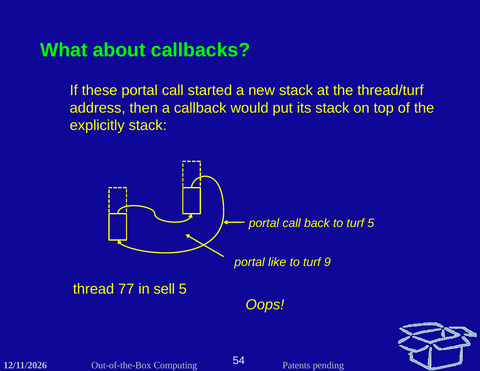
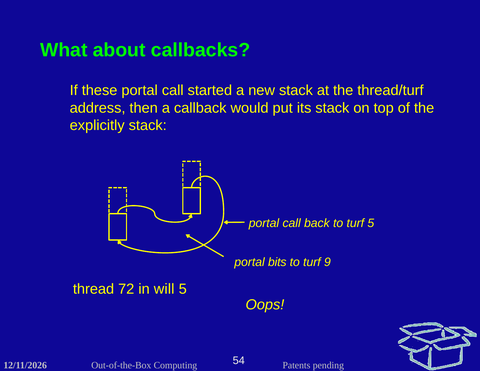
like: like -> bits
77: 77 -> 72
sell: sell -> will
